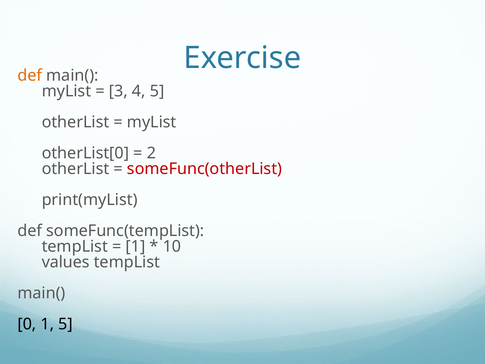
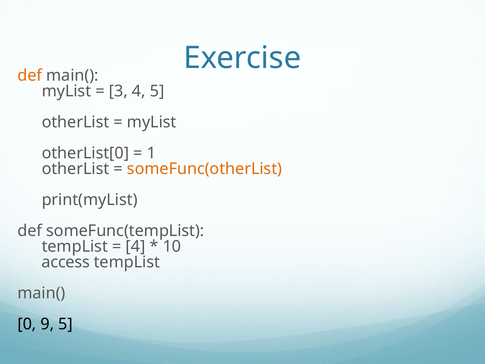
2: 2 -> 1
someFunc(otherList colour: red -> orange
1 at (135, 246): 1 -> 4
values: values -> access
0 1: 1 -> 9
